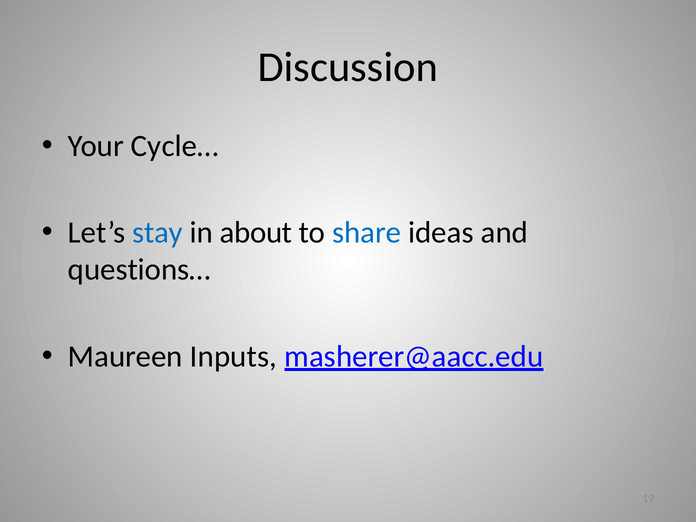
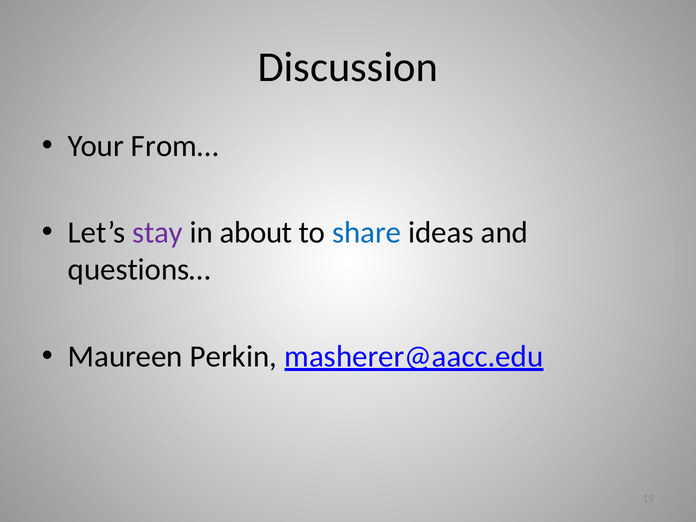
Cycle…: Cycle… -> From…
stay colour: blue -> purple
Inputs: Inputs -> Perkin
